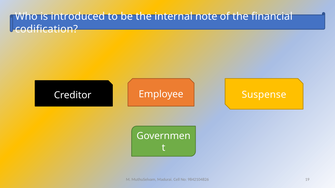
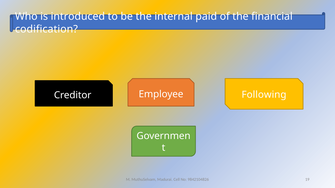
note: note -> paid
Suspense: Suspense -> Following
